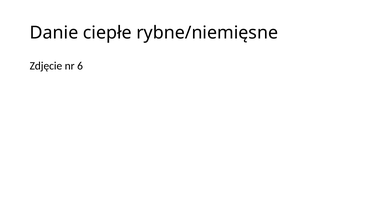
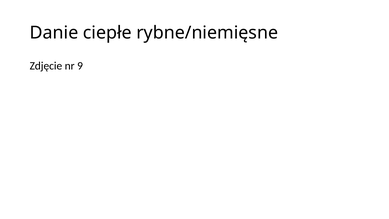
6: 6 -> 9
